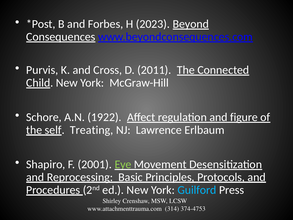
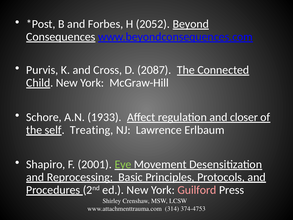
2023: 2023 -> 2052
2011: 2011 -> 2087
1922: 1922 -> 1933
figure: figure -> closer
Guilford colour: light blue -> pink
